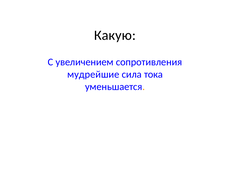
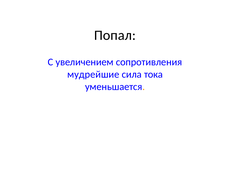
Какую: Какую -> Попал
